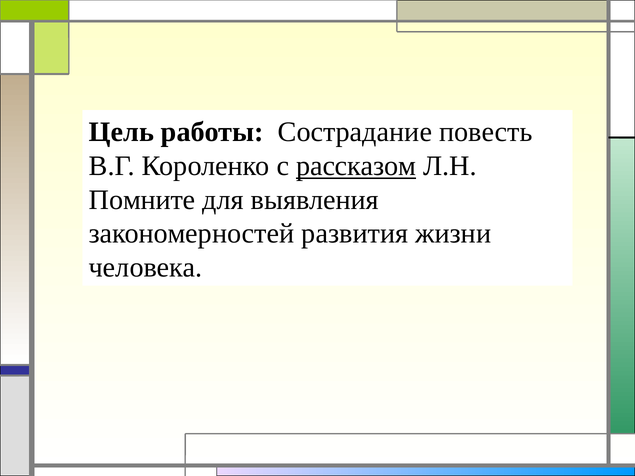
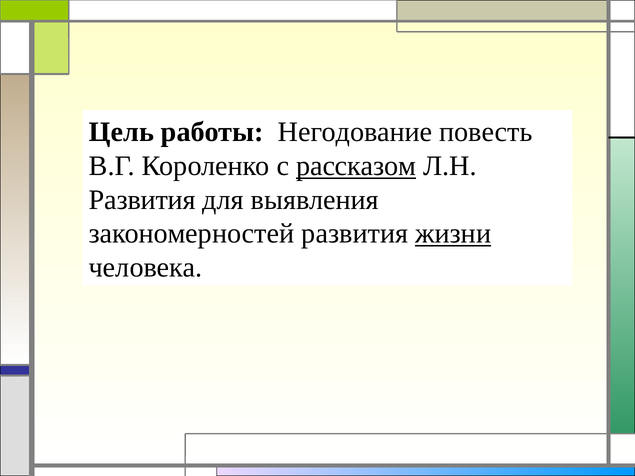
Сострадание: Сострадание -> Негодование
Помните at (142, 200): Помните -> Развития
жизни underline: none -> present
